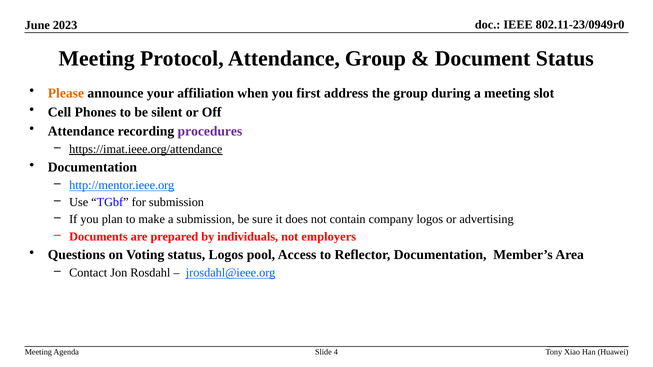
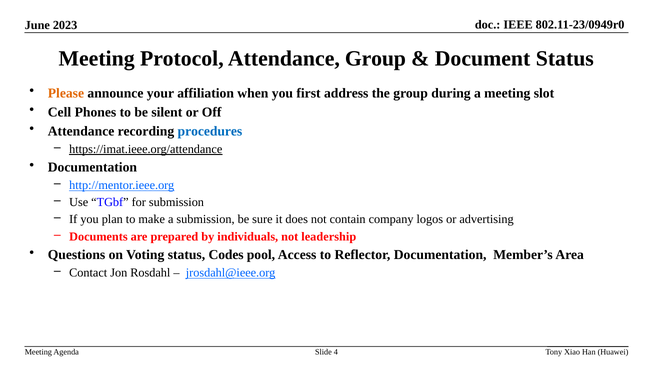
procedures colour: purple -> blue
employers: employers -> leadership
status Logos: Logos -> Codes
